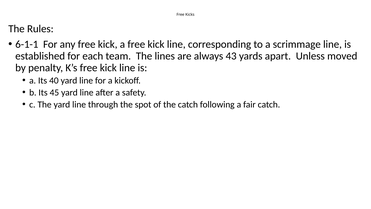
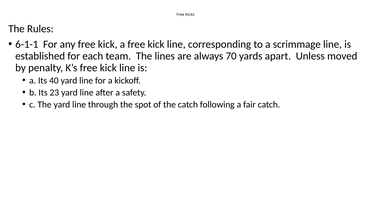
43: 43 -> 70
45: 45 -> 23
